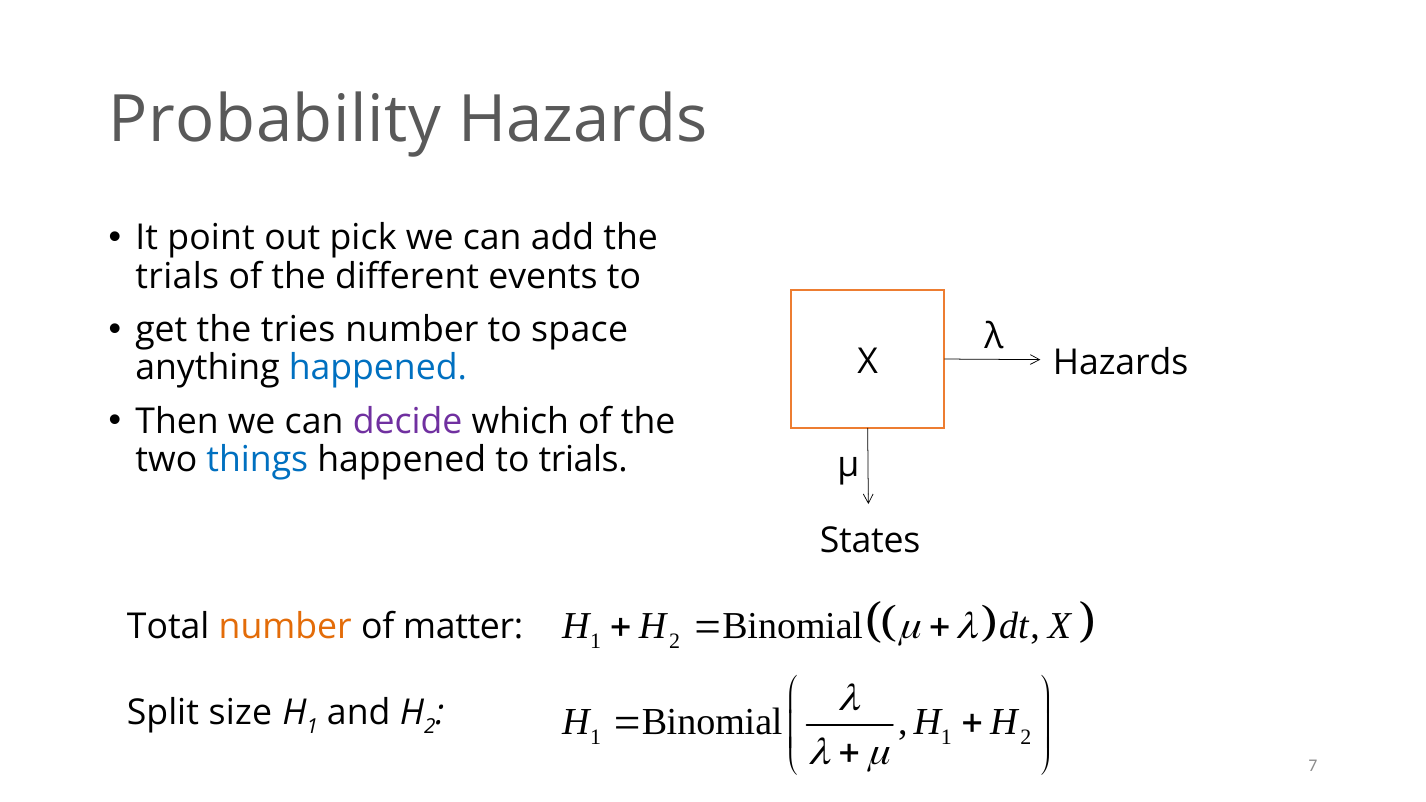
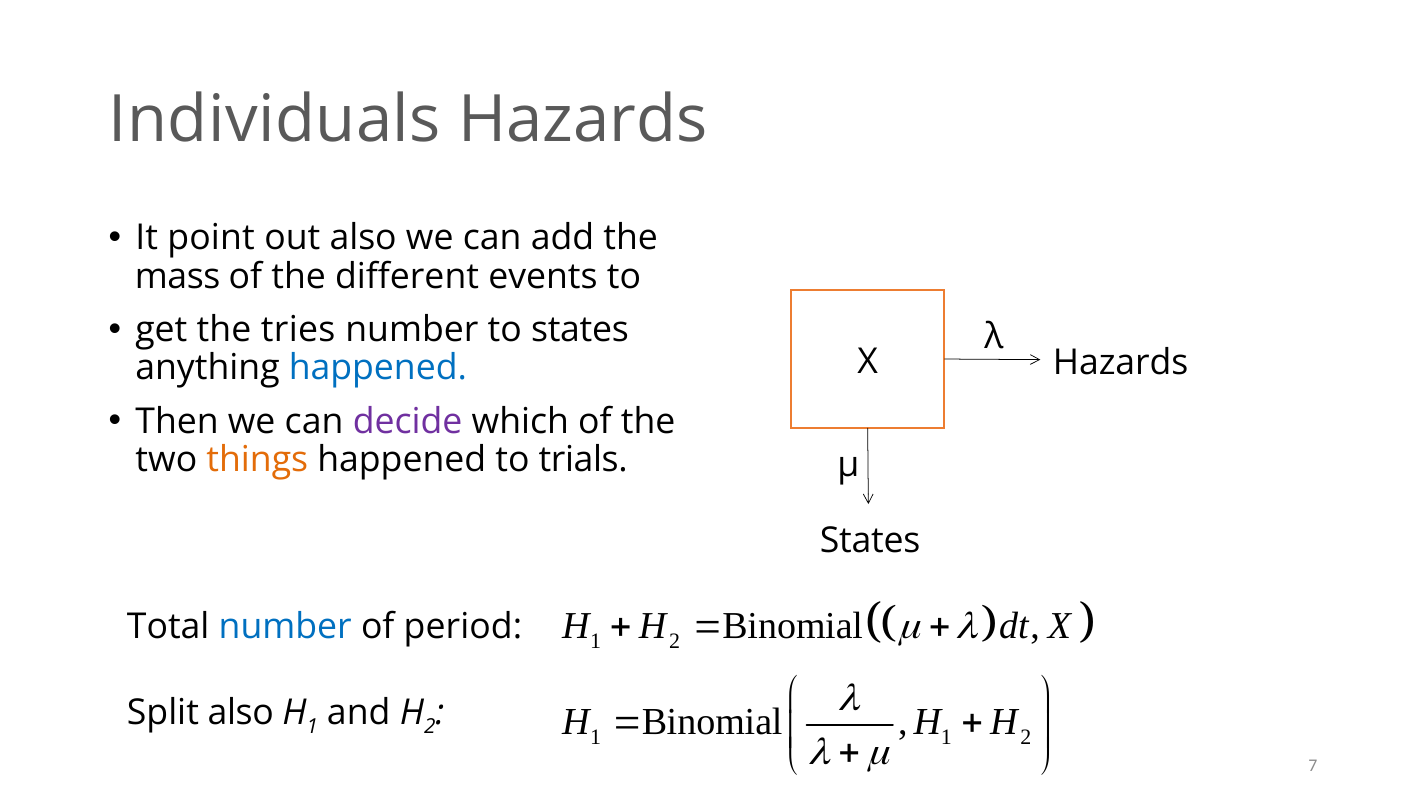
Probability: Probability -> Individuals
out pick: pick -> also
trials at (177, 276): trials -> mass
to space: space -> states
things colour: blue -> orange
number at (285, 627) colour: orange -> blue
matter: matter -> period
Split size: size -> also
